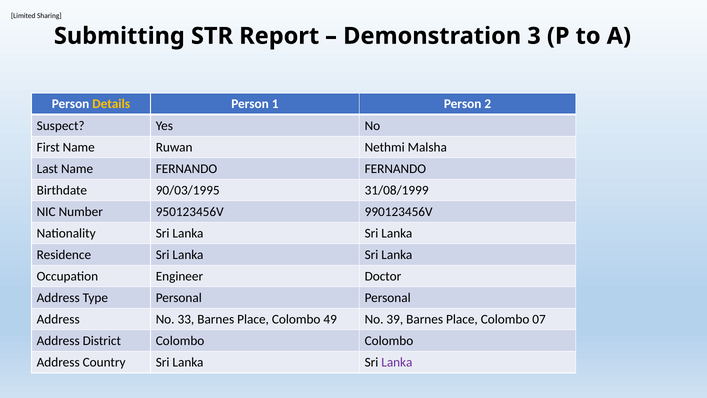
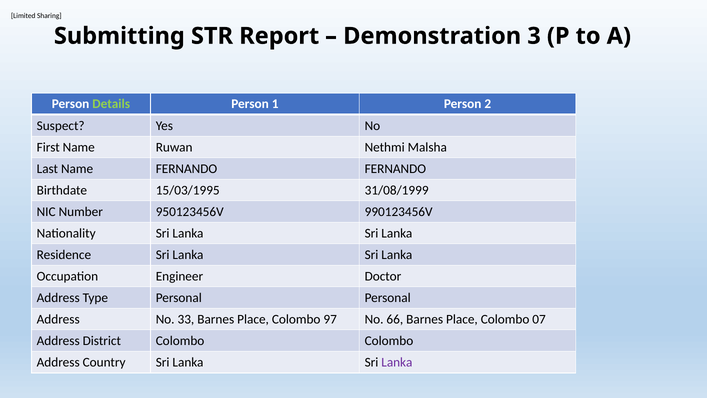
Details colour: yellow -> light green
90/03/1995: 90/03/1995 -> 15/03/1995
49: 49 -> 97
39: 39 -> 66
